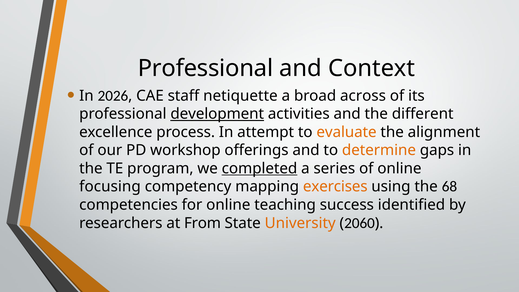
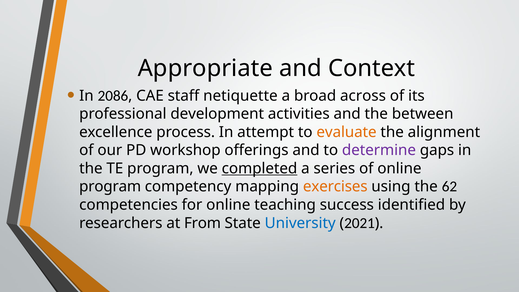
Professional at (205, 68): Professional -> Appropriate
2026: 2026 -> 2086
development underline: present -> none
different: different -> between
determine colour: orange -> purple
focusing at (110, 187): focusing -> program
68: 68 -> 62
University colour: orange -> blue
2060: 2060 -> 2021
